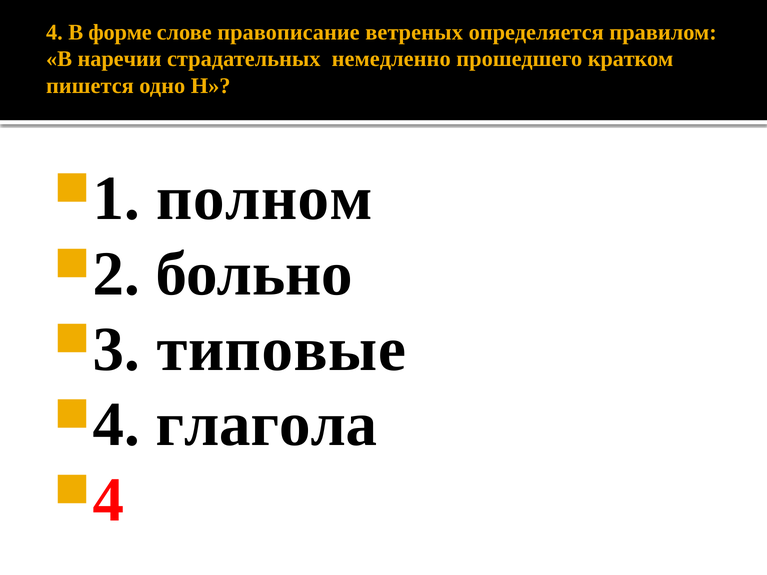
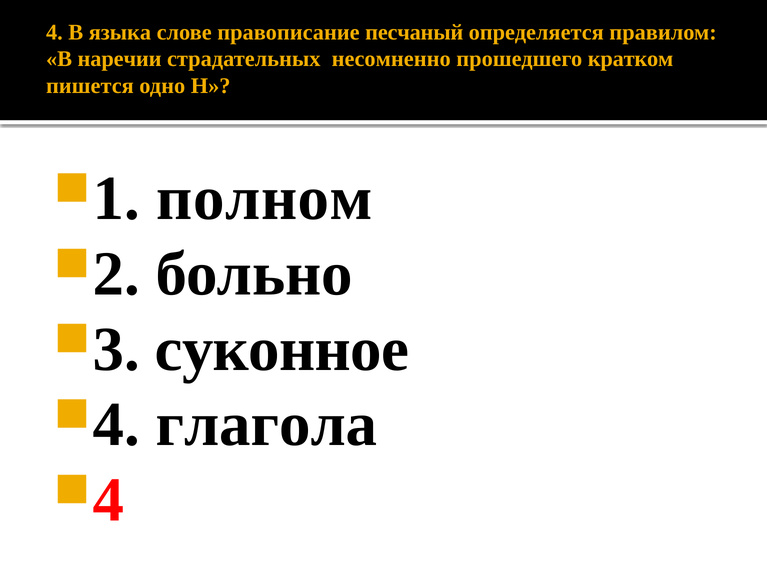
форме: форме -> языка
ветреных: ветреных -> песчаный
немедленно: немедленно -> несомненно
типовые: типовые -> суконное
